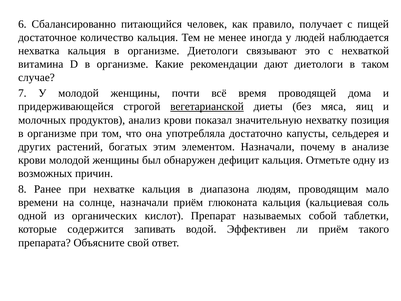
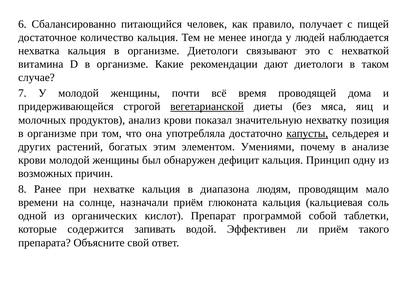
капусты underline: none -> present
элементом Назначали: Назначали -> Умениями
Отметьте: Отметьте -> Принцип
называемых: называемых -> программой
